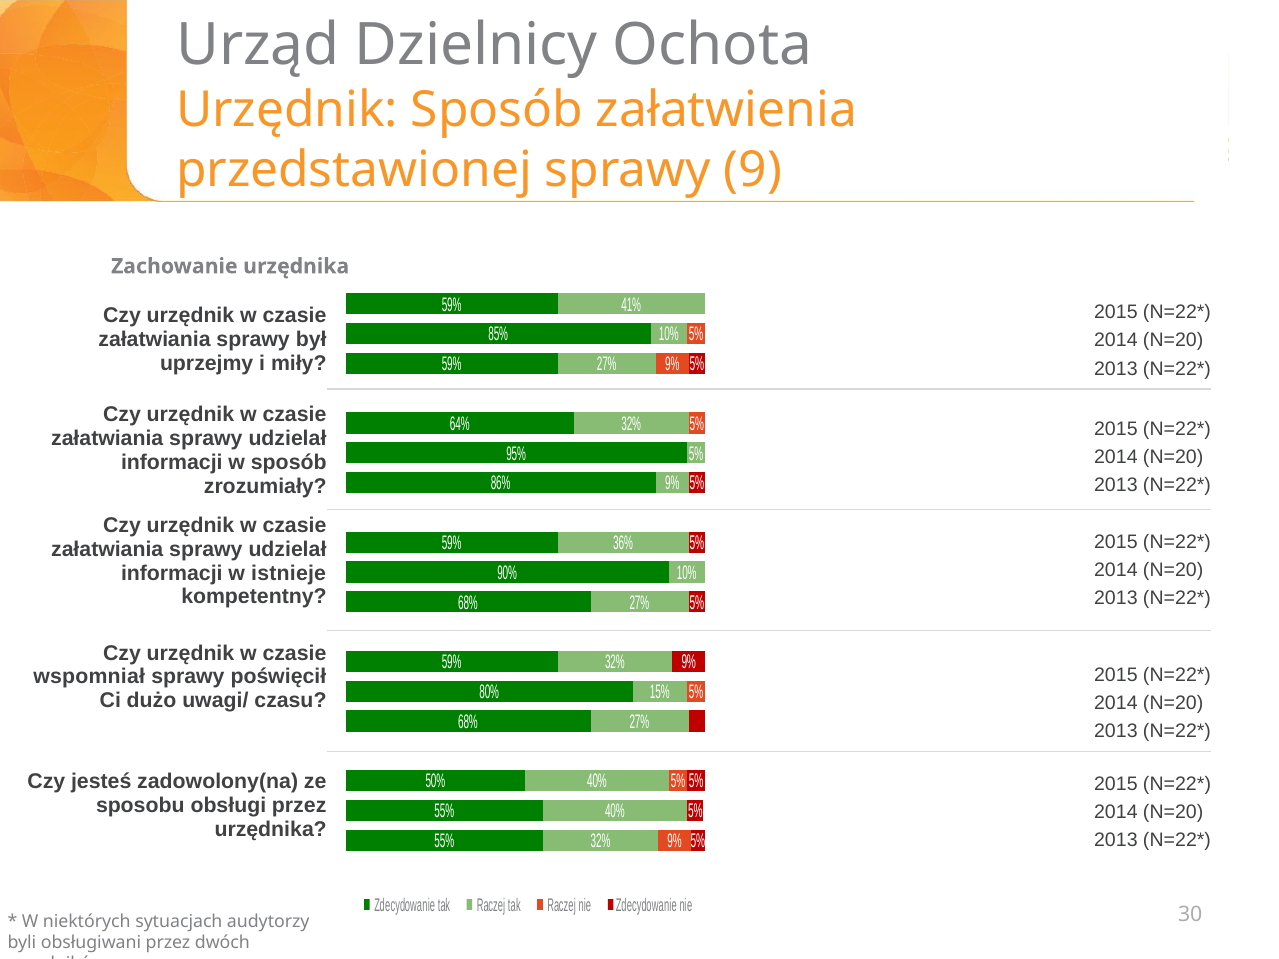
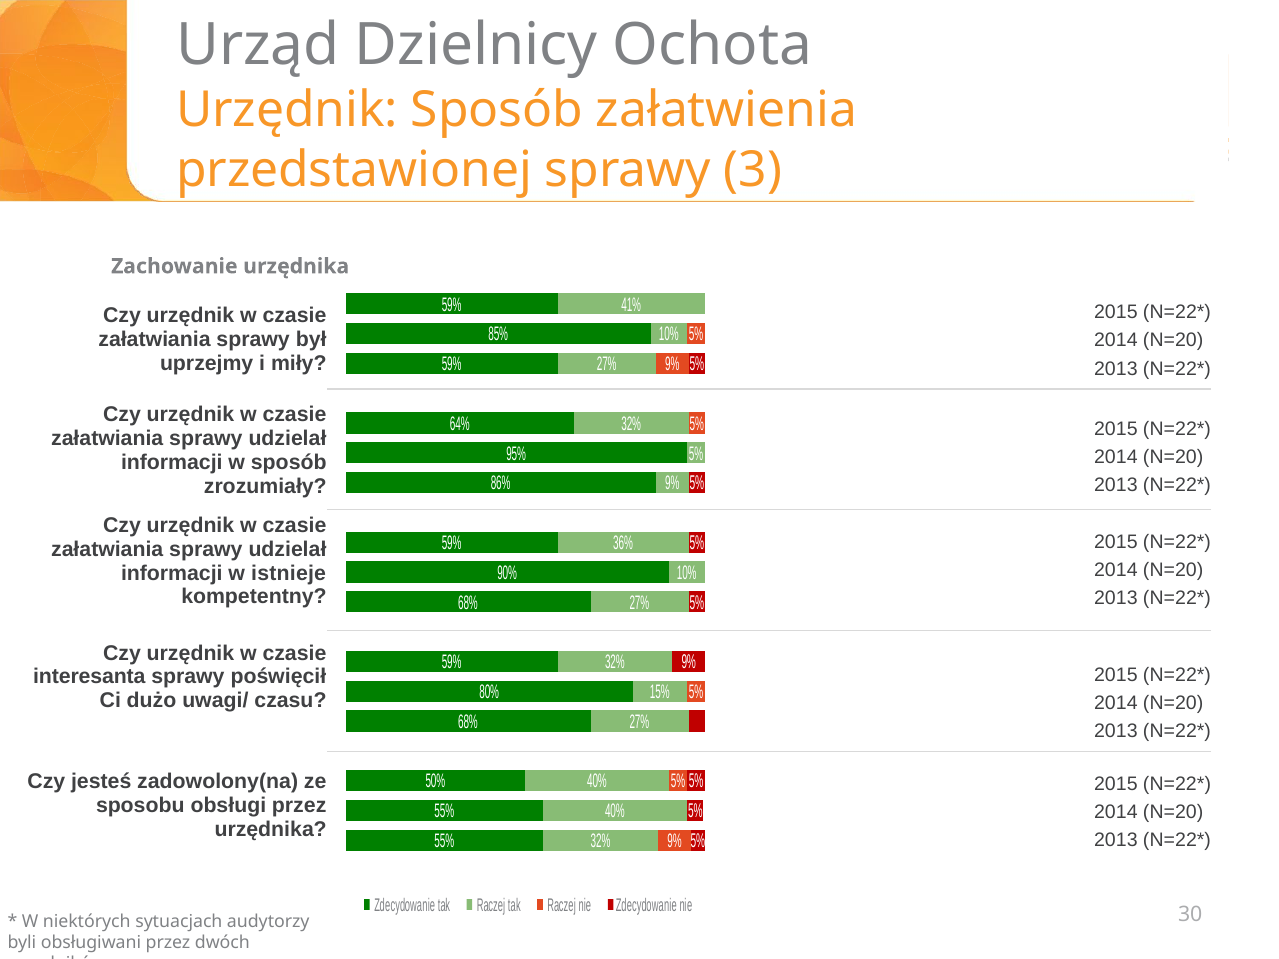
9: 9 -> 3
wspomniał: wspomniał -> interesanta
